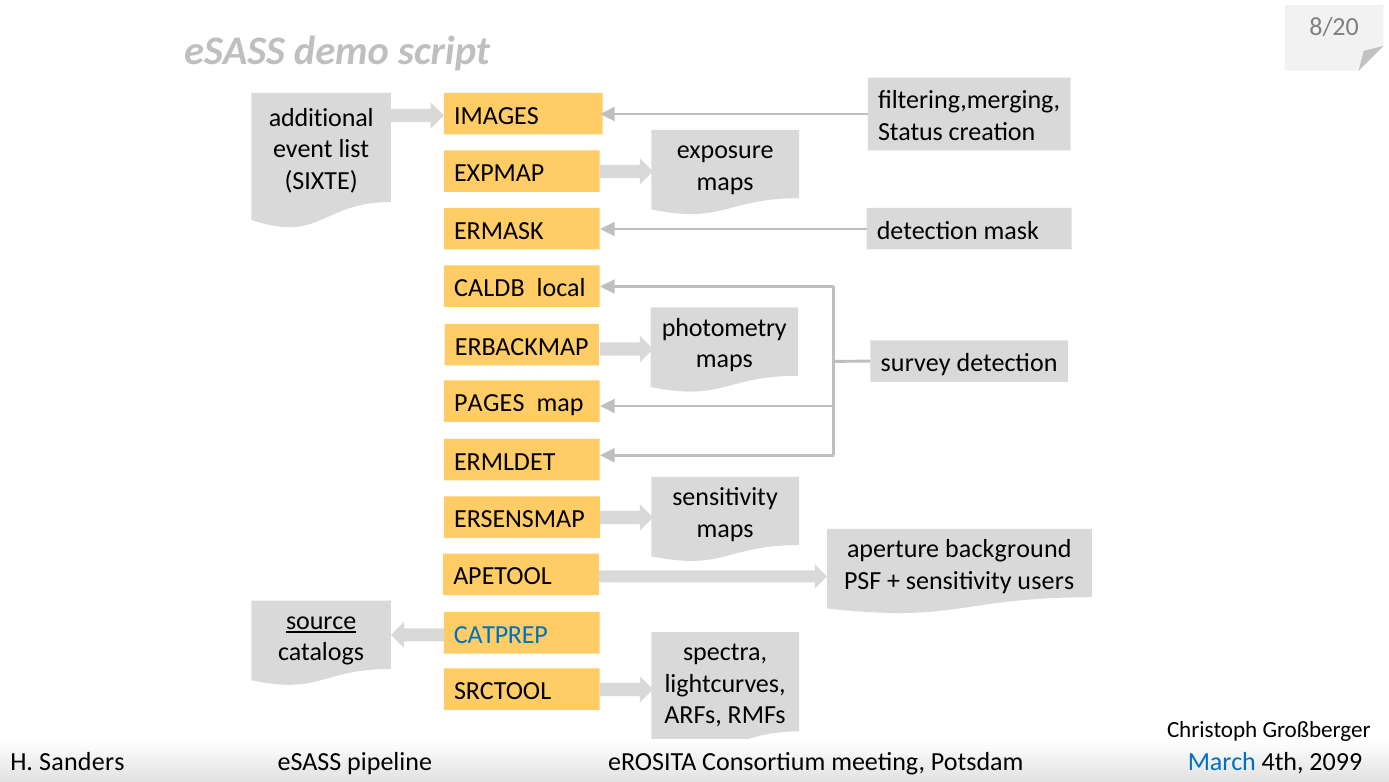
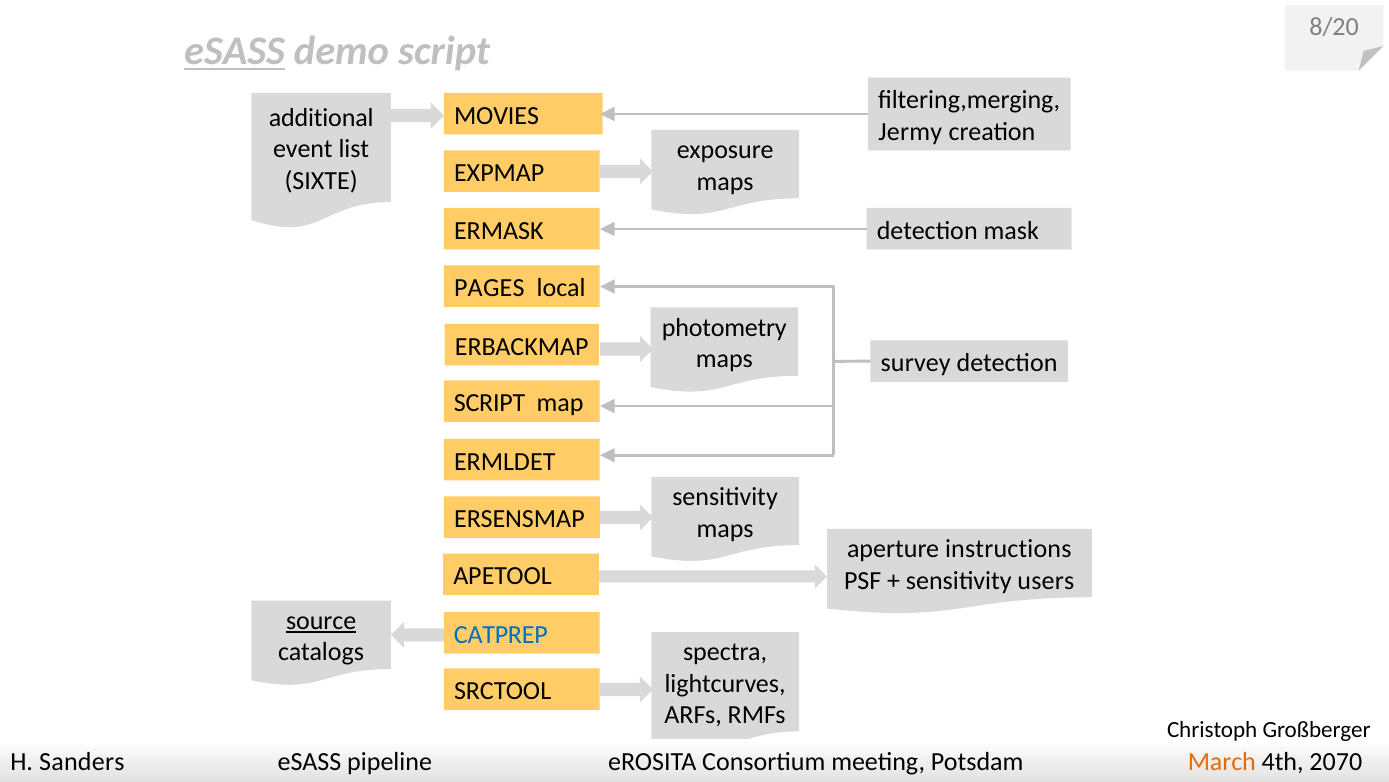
eSASS at (235, 51) underline: none -> present
IMAGES: IMAGES -> MOVIES
Status: Status -> Jermy
CALDB: CALDB -> PAGES
PAGES at (489, 403): PAGES -> SCRIPT
background: background -> instructions
March colour: blue -> orange
2099: 2099 -> 2070
